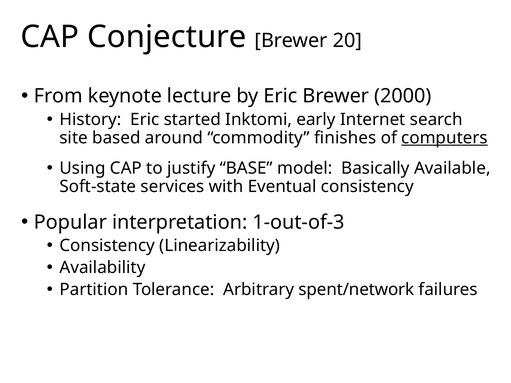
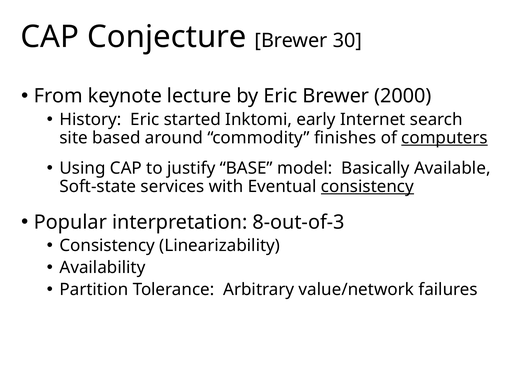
20: 20 -> 30
consistency at (367, 187) underline: none -> present
1-out-of-3: 1-out-of-3 -> 8-out-of-3
spent/network: spent/network -> value/network
